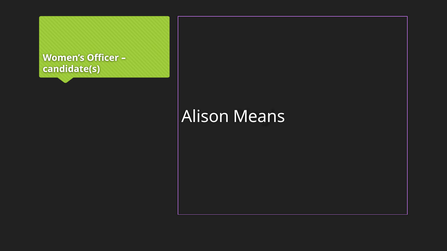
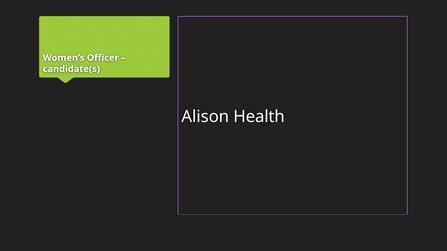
Means: Means -> Health
